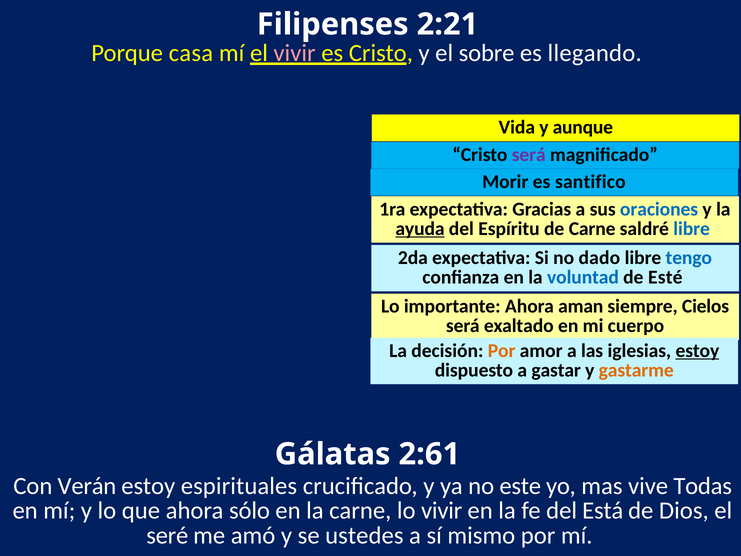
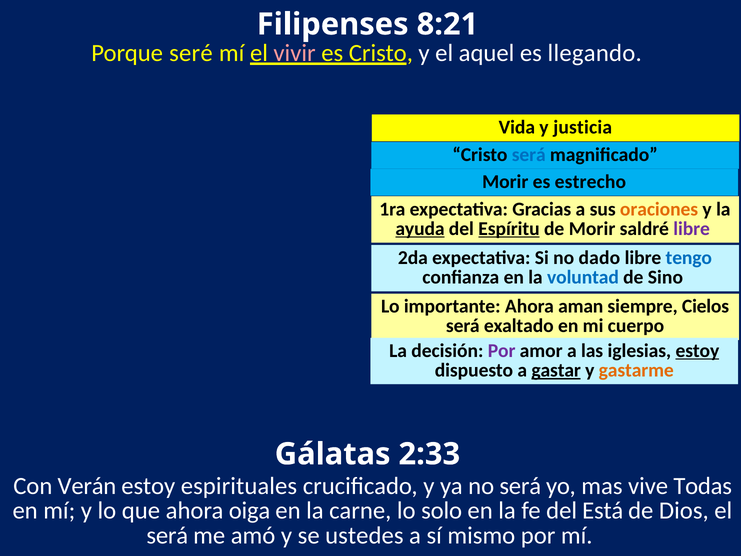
2:21: 2:21 -> 8:21
casa: casa -> seré
sobre: sobre -> aquel
aunque: aunque -> justicia
será at (529, 155) colour: purple -> blue
santifico: santifico -> estrecho
oraciones colour: blue -> orange
Espíritu underline: none -> present
de Carne: Carne -> Morir
libre at (692, 229) colour: blue -> purple
Esté: Esté -> Sino
Por at (502, 351) colour: orange -> purple
gastar underline: none -> present
2:61: 2:61 -> 2:33
no este: este -> será
sólo: sólo -> oiga
lo vivir: vivir -> solo
seré at (167, 535): seré -> será
